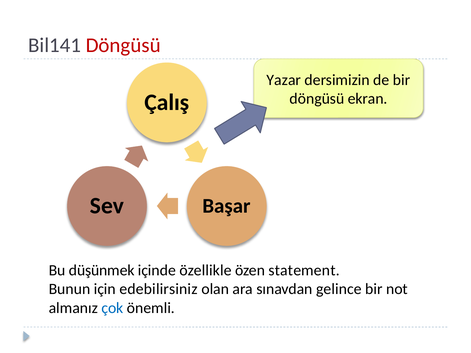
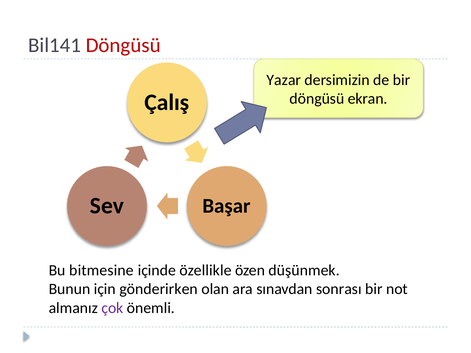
düşünmek: düşünmek -> bitmesine
statement: statement -> düşünmek
edebilirsiniz: edebilirsiniz -> gönderirken
gelince: gelince -> sonrası
çok colour: blue -> purple
